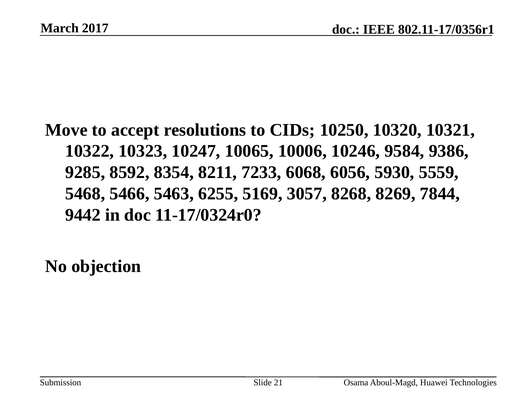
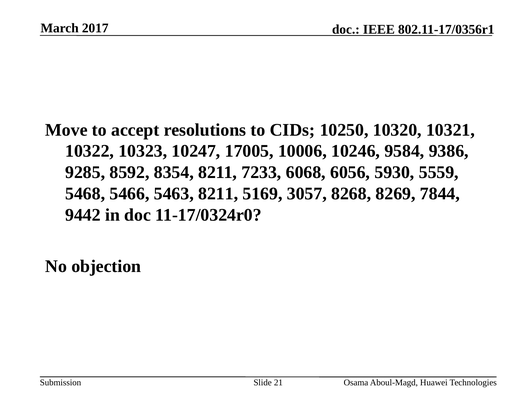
10065: 10065 -> 17005
5463 6255: 6255 -> 8211
